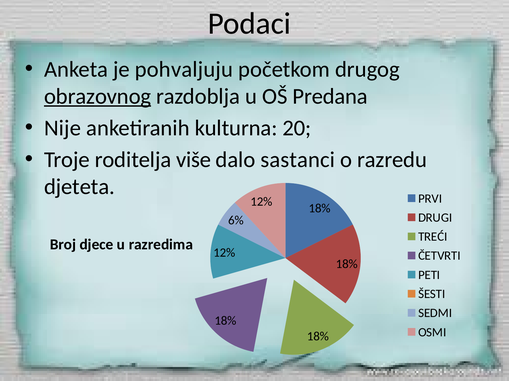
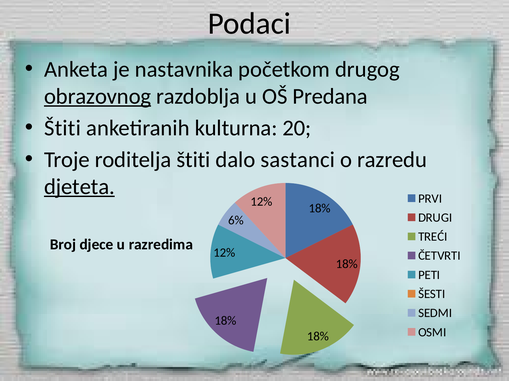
pohvaljuju: pohvaljuju -> nastavnika
Nije at (63, 128): Nije -> Štiti
roditelja više: više -> štiti
djeteta underline: none -> present
